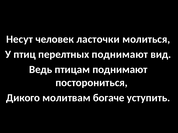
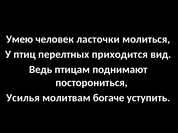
Несут: Несут -> Умею
перелтных поднимают: поднимают -> приходится
Дикого: Дикого -> Усилья
